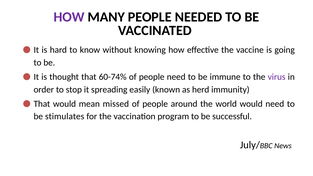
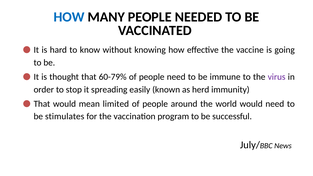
HOW at (69, 17) colour: purple -> blue
60-74%: 60-74% -> 60-79%
missed: missed -> limited
